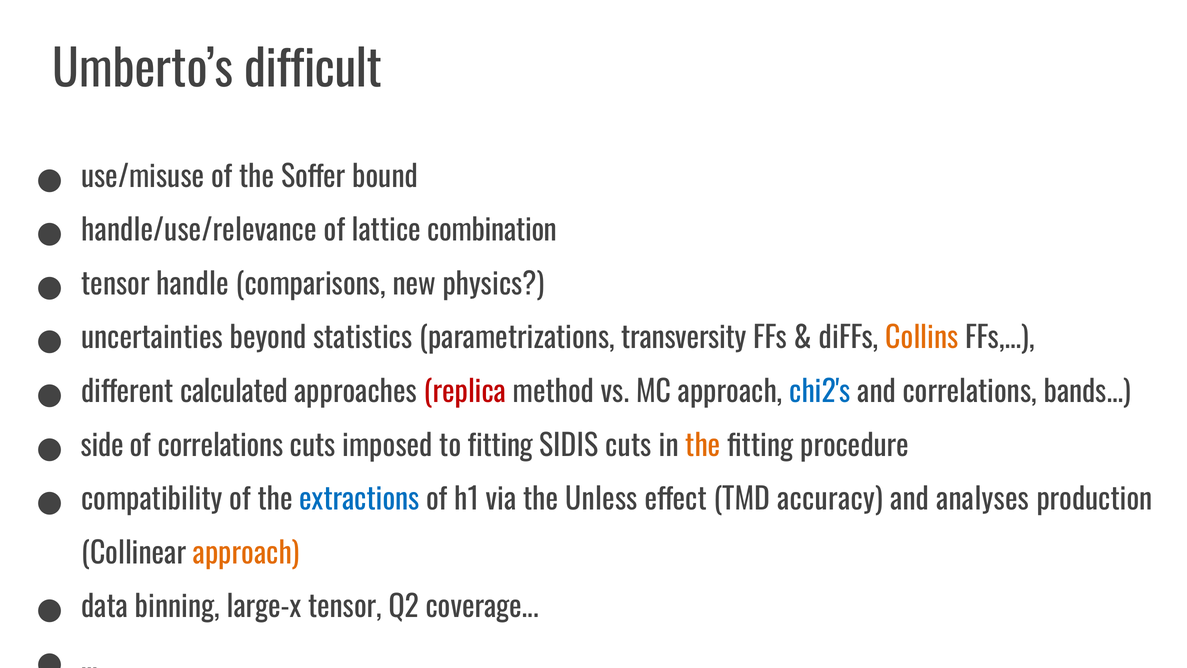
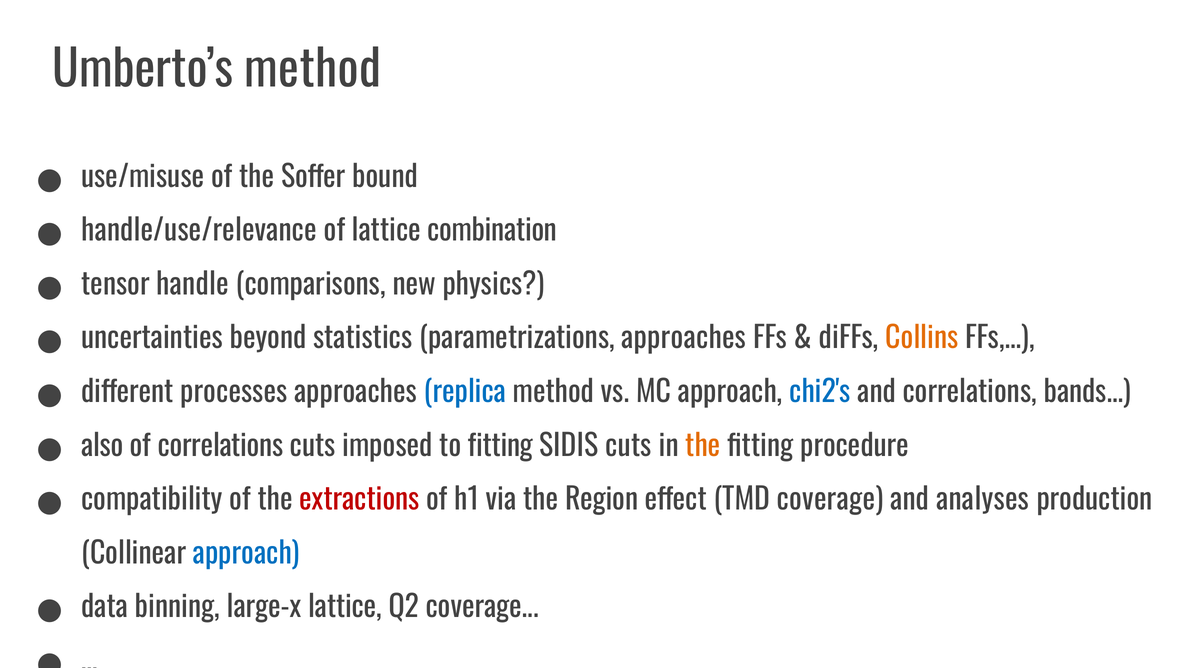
Umberto’s difficult: difficult -> method
parametrizations transversity: transversity -> approaches
calculated: calculated -> processes
replica colour: red -> blue
side: side -> also
extractions colour: blue -> red
Unless: Unless -> Region
TMD accuracy: accuracy -> coverage
approach at (246, 553) colour: orange -> blue
large-x tensor: tensor -> lattice
